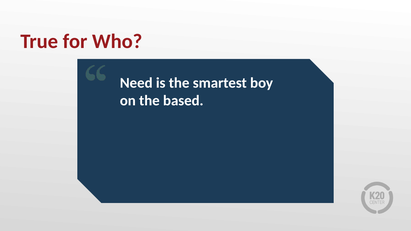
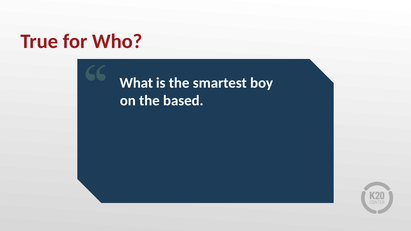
Need: Need -> What
